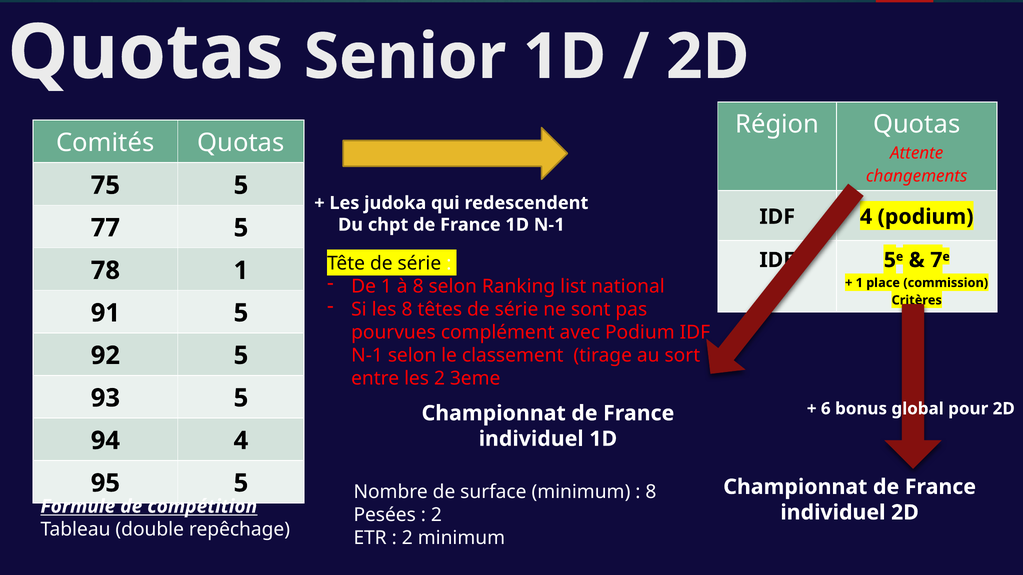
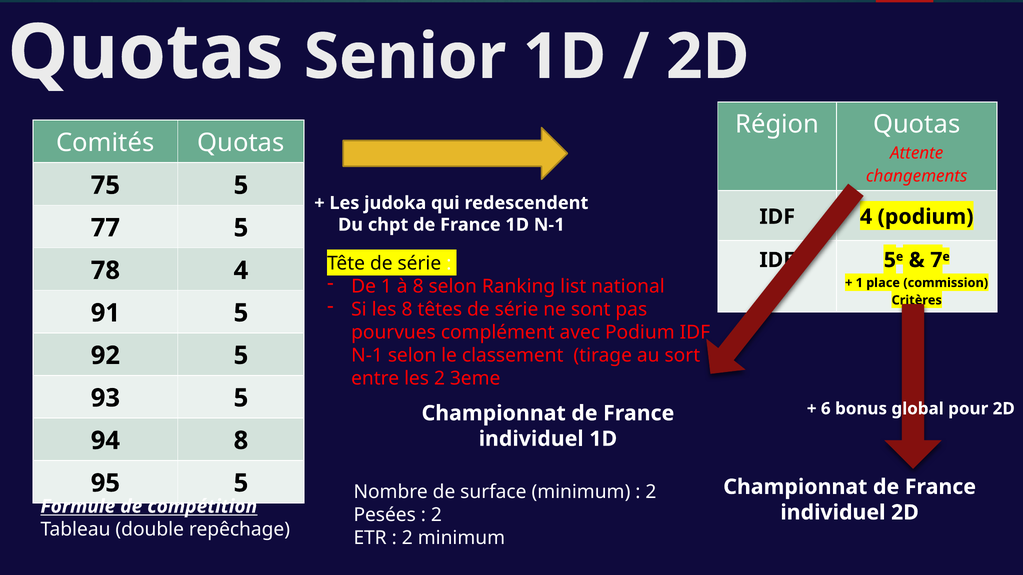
78 1: 1 -> 4
94 4: 4 -> 8
8 at (651, 492): 8 -> 2
